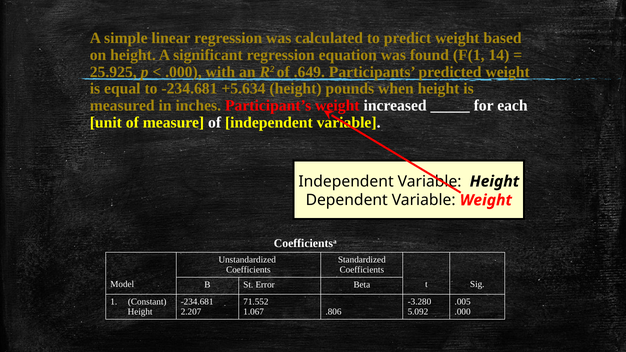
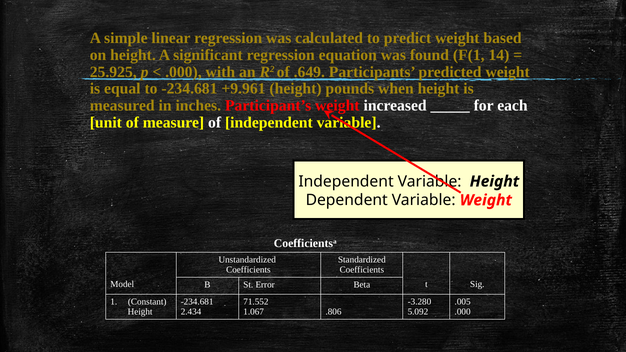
+5.634: +5.634 -> +9.961
2.207: 2.207 -> 2.434
